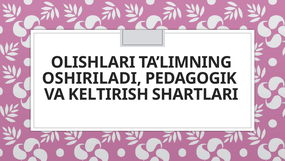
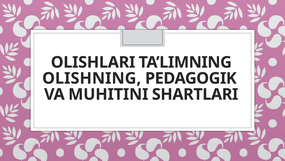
OSHIRILADI: OSHIRILADI -> OLISHNING
KELTIRISH: KELTIRISH -> MUHITINI
